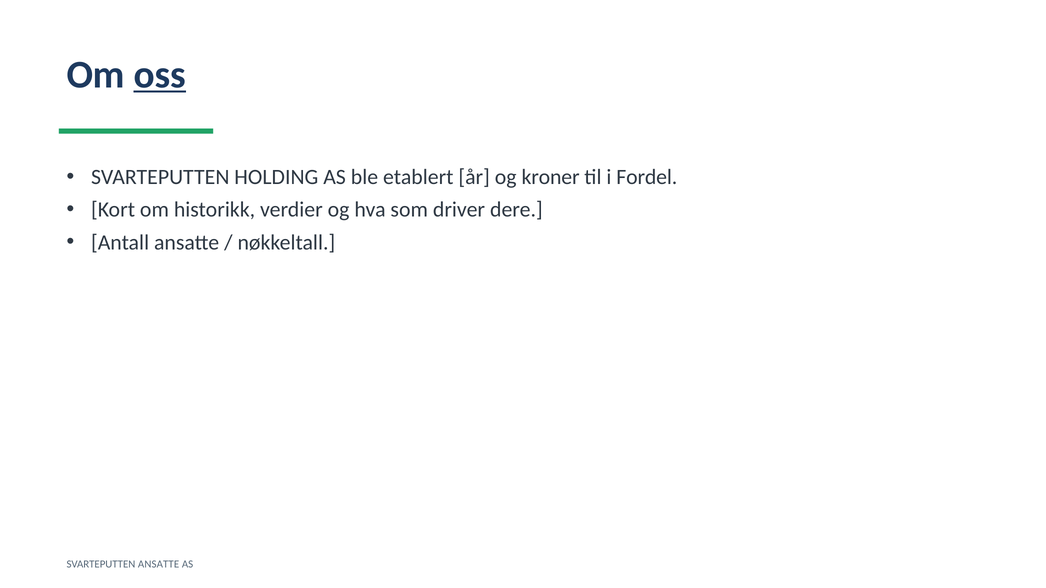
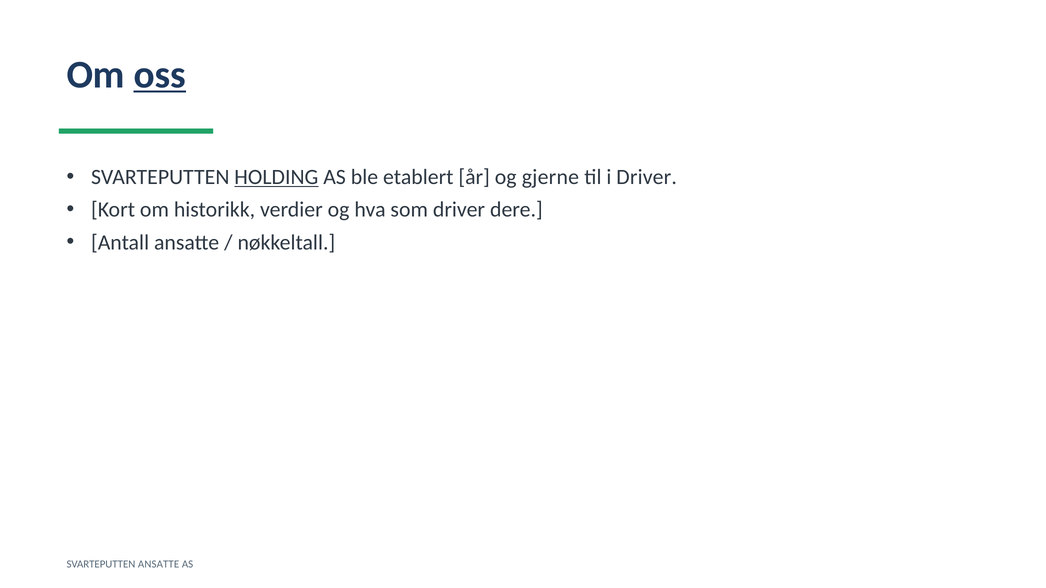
HOLDING underline: none -> present
kroner: kroner -> gjerne
i Fordel: Fordel -> Driver
